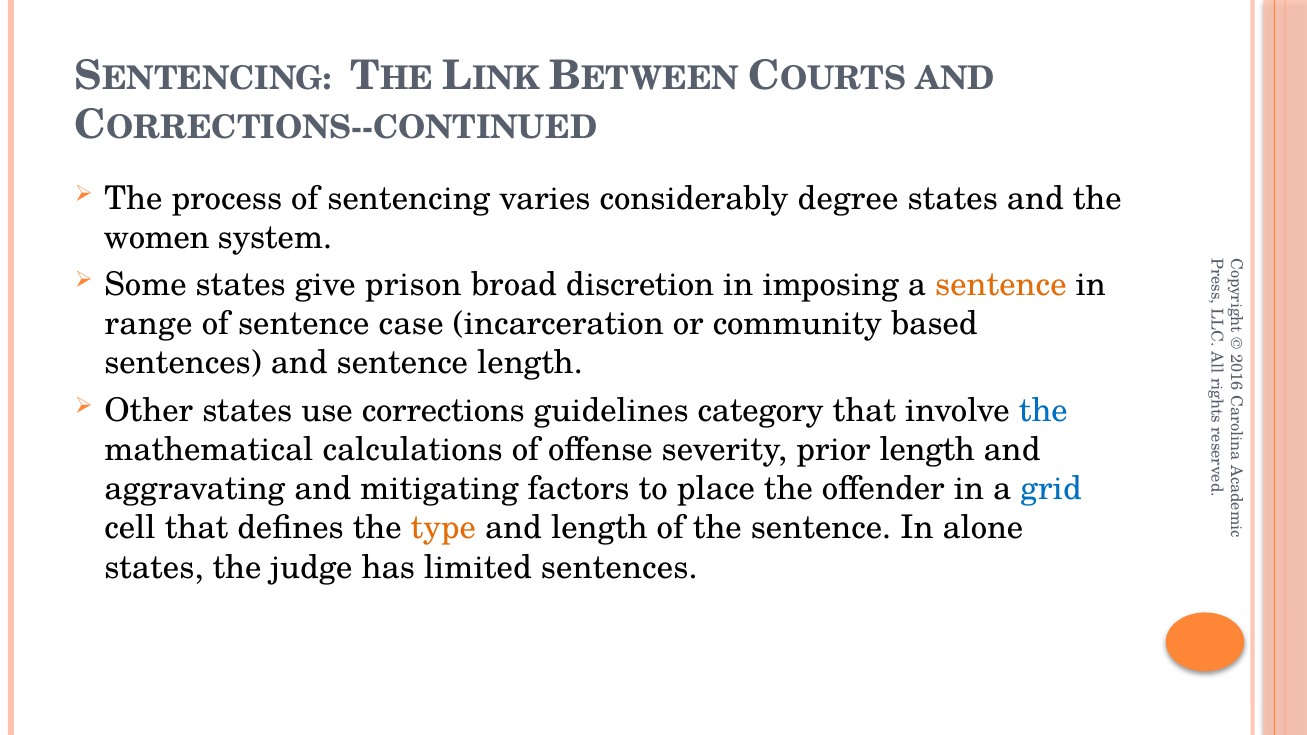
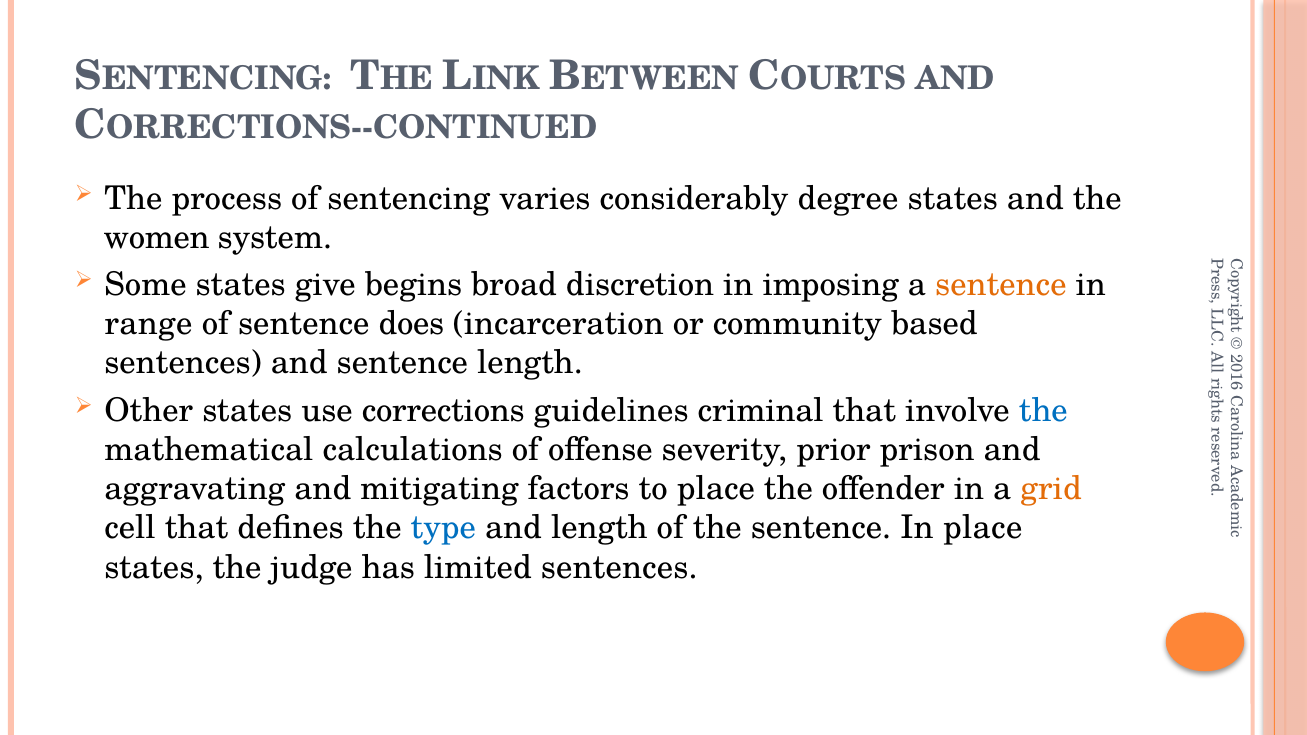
prison: prison -> begins
case: case -> does
category: category -> criminal
prior length: length -> prison
grid colour: blue -> orange
type colour: orange -> blue
In alone: alone -> place
